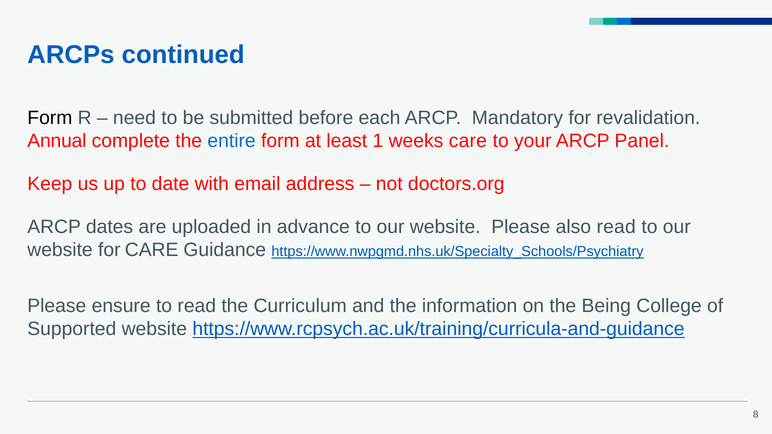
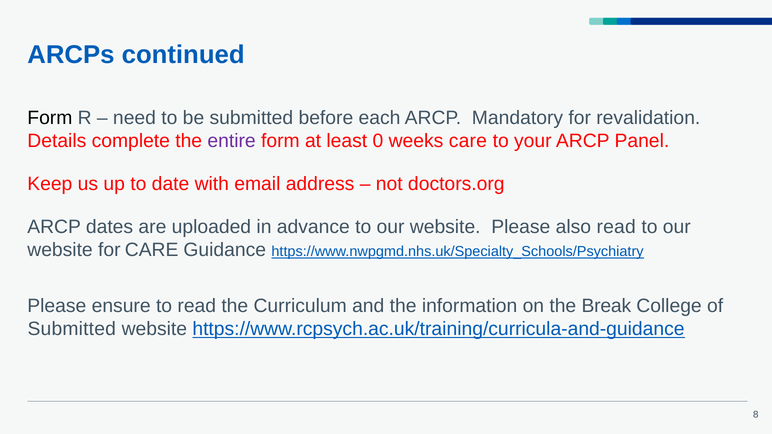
Annual: Annual -> Details
entire colour: blue -> purple
1: 1 -> 0
Being: Being -> Break
Supported at (72, 329): Supported -> Submitted
